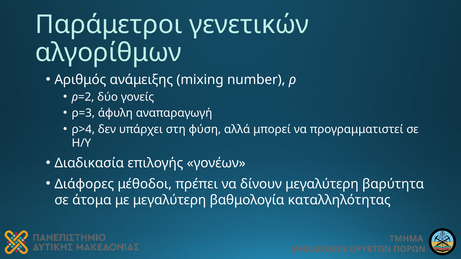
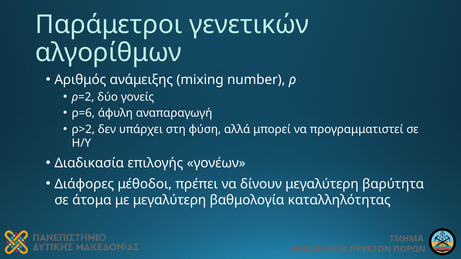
ρ=3: ρ=3 -> ρ=6
ρ>4: ρ>4 -> ρ>2
